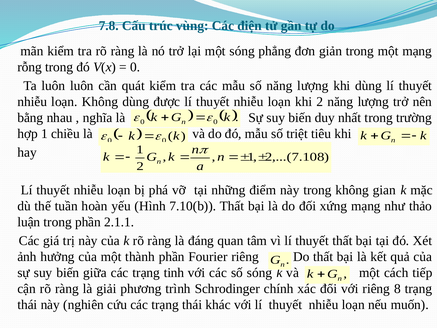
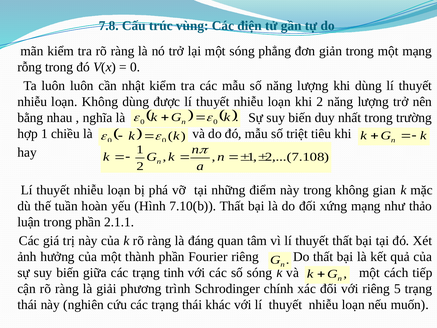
quát: quát -> nhật
8: 8 -> 5
